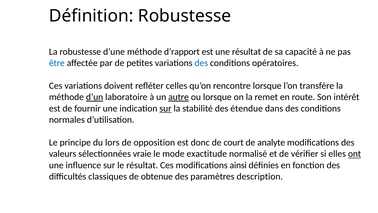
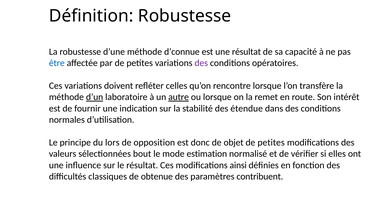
d’rapport: d’rapport -> d’connue
des at (201, 63) colour: blue -> purple
sur at (165, 108) underline: present -> none
court: court -> objet
analyte at (271, 142): analyte -> petites
vraie: vraie -> bout
exactitude: exactitude -> estimation
ont underline: present -> none
description: description -> contribuent
